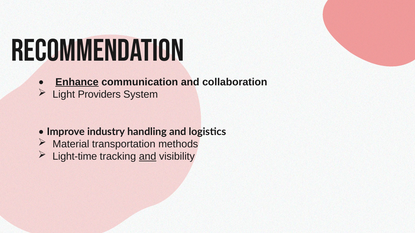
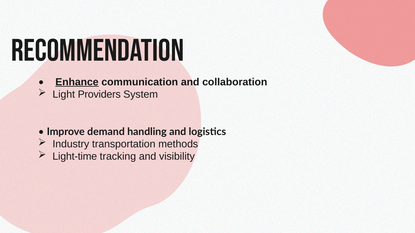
industry: industry -> demand
Material: Material -> Industry
and at (148, 157) underline: present -> none
